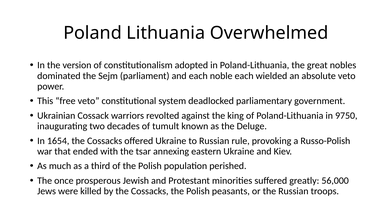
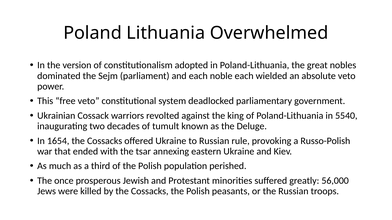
9750: 9750 -> 5540
